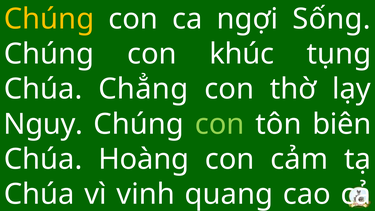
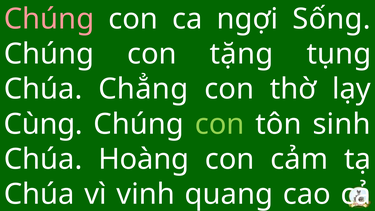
Chúng at (49, 19) colour: yellow -> pink
khúc: khúc -> tặng
Nguy: Nguy -> Cùng
biên: biên -> sinh
